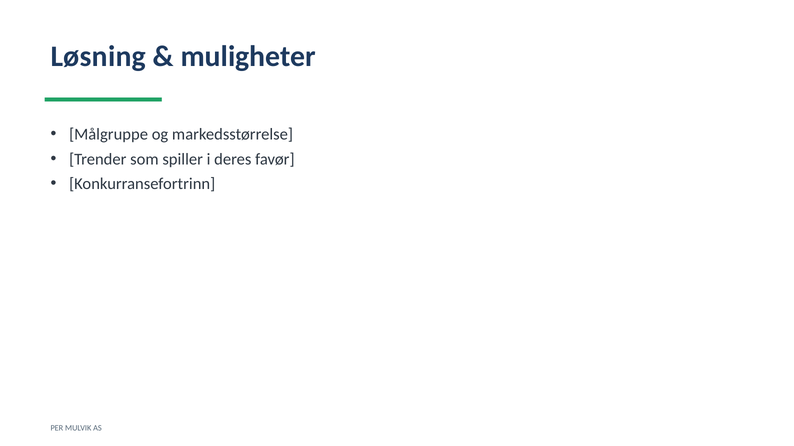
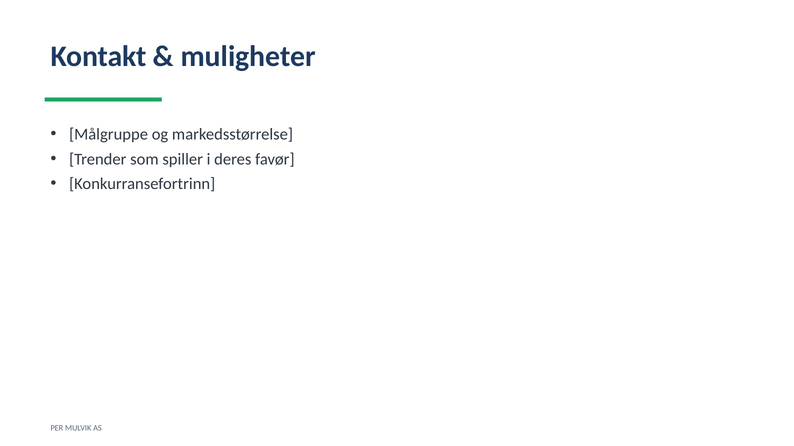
Løsning: Løsning -> Kontakt
